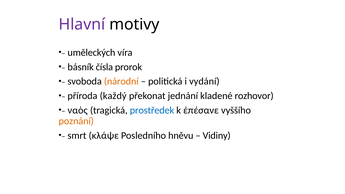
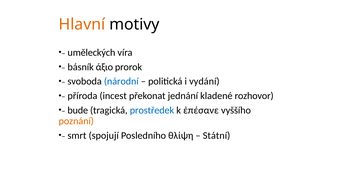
Hlavní colour: purple -> orange
čísla: čísla -> άξιο
národní colour: orange -> blue
každý: každý -> incest
ναὸς: ναὸς -> bude
κλάψε: κλάψε -> spojují
hněvu: hněvu -> θλίψη
Vidiny: Vidiny -> Státní
